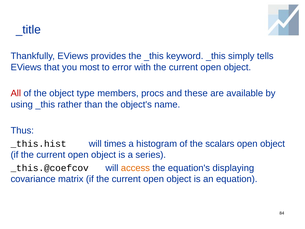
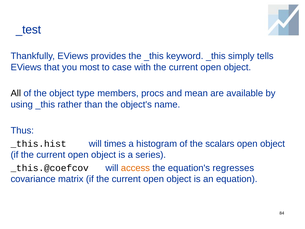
_title: _title -> _test
error: error -> case
All colour: red -> black
these: these -> mean
displaying: displaying -> regresses
